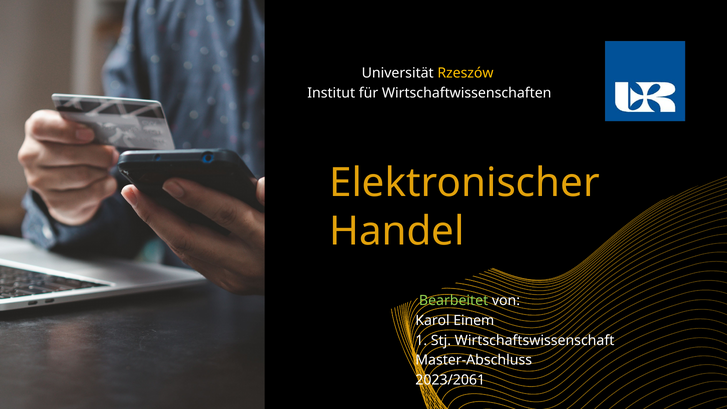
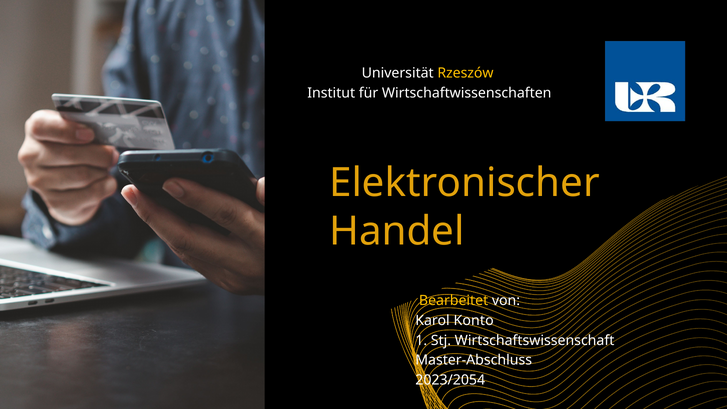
Bearbeitet colour: light green -> yellow
Einem: Einem -> Konto
2023/2061: 2023/2061 -> 2023/2054
